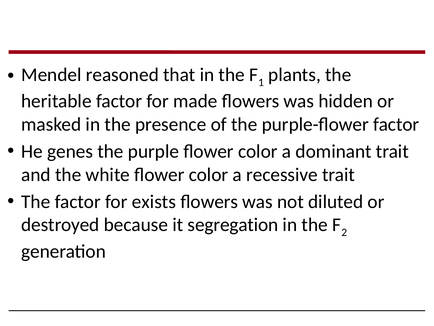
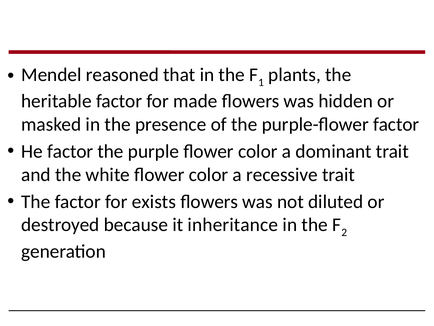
He genes: genes -> factor
segregation: segregation -> inheritance
